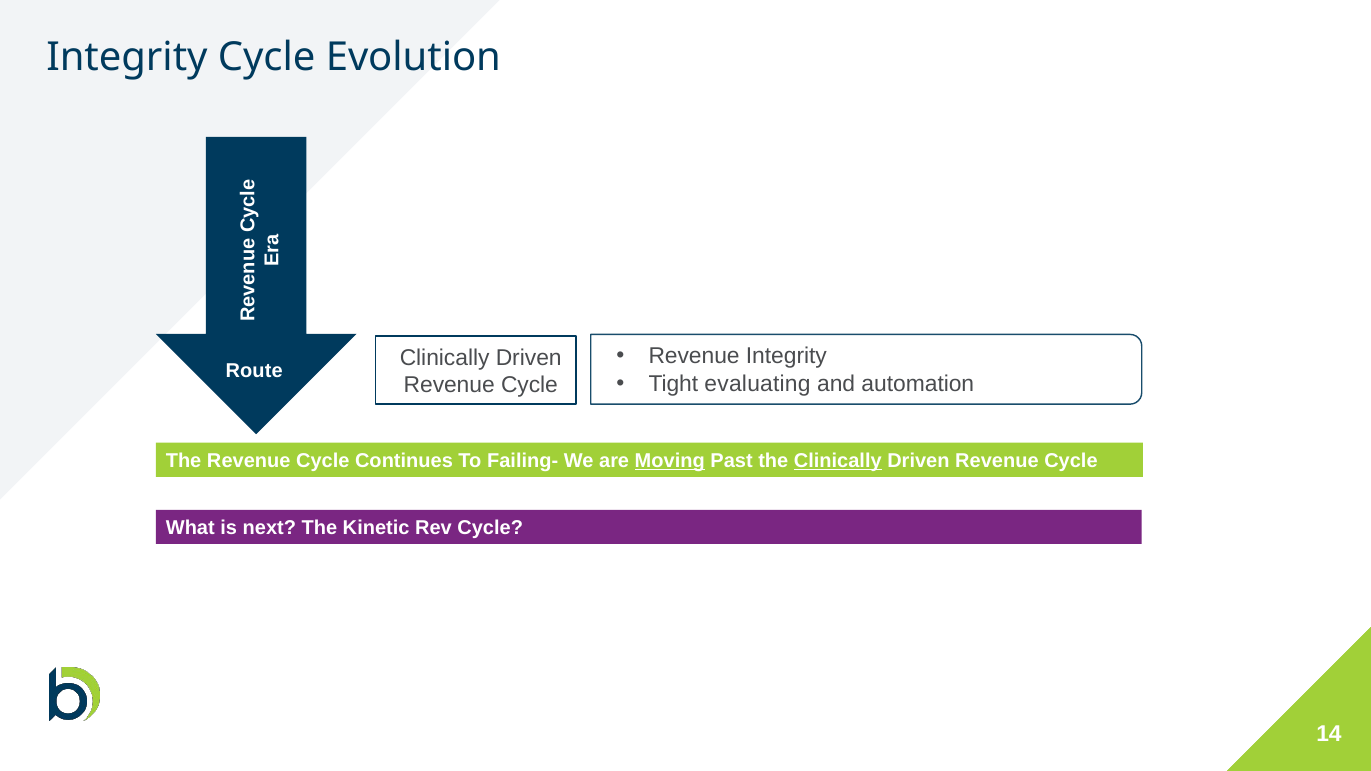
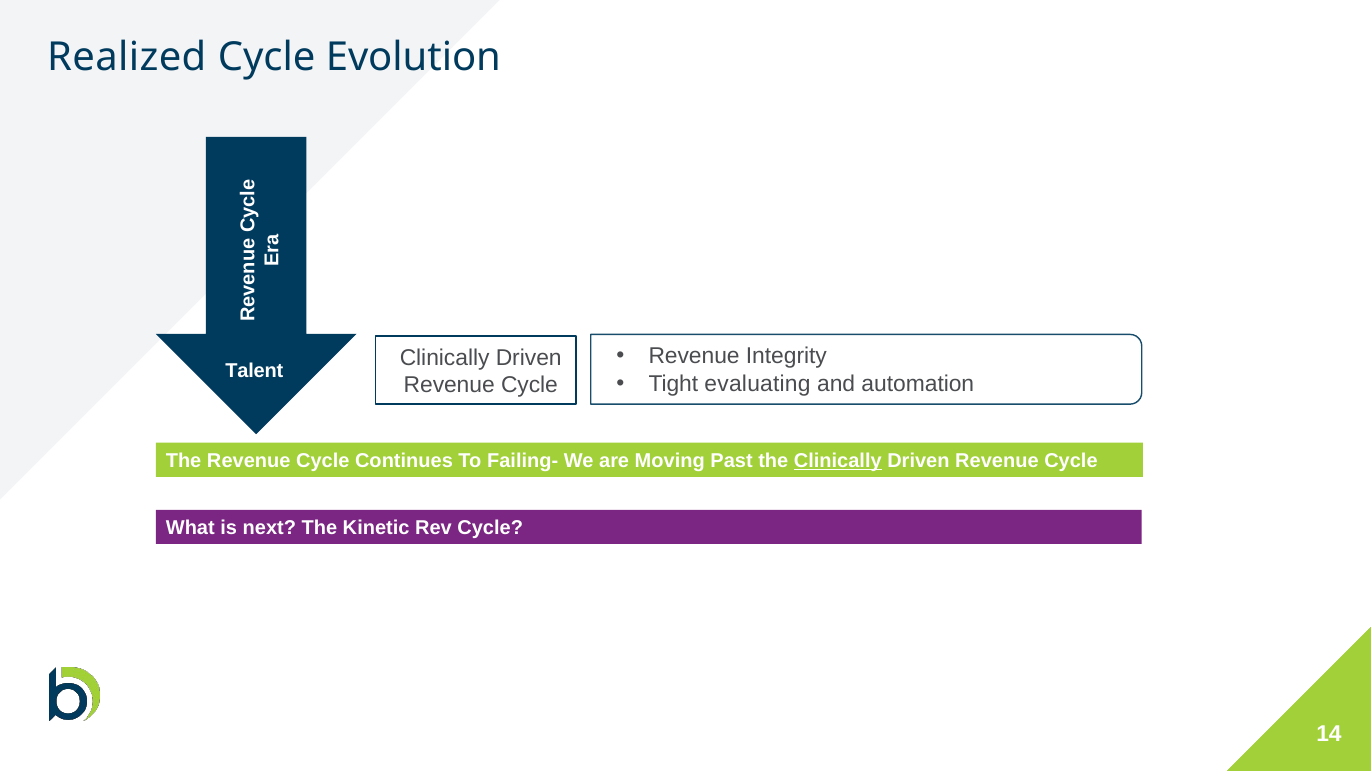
Integrity at (127, 58): Integrity -> Realized
Route: Route -> Talent
Moving underline: present -> none
